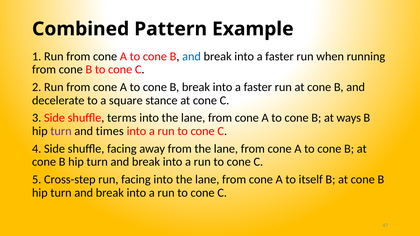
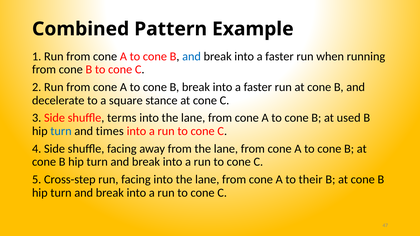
ways: ways -> used
turn at (61, 131) colour: purple -> blue
itself: itself -> their
